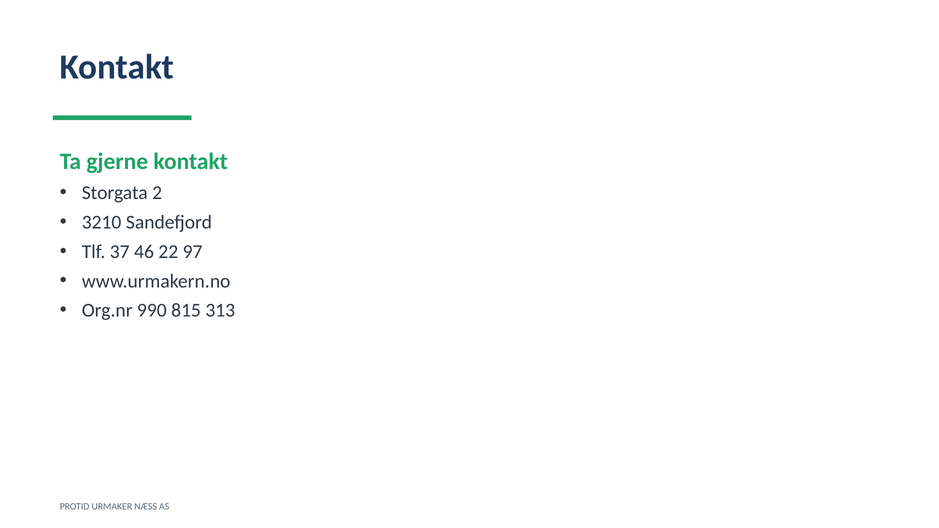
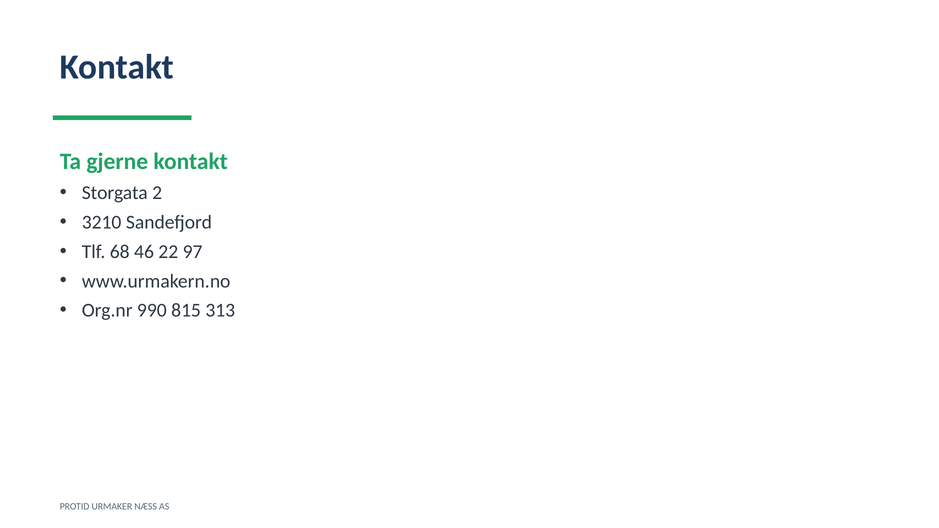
37: 37 -> 68
